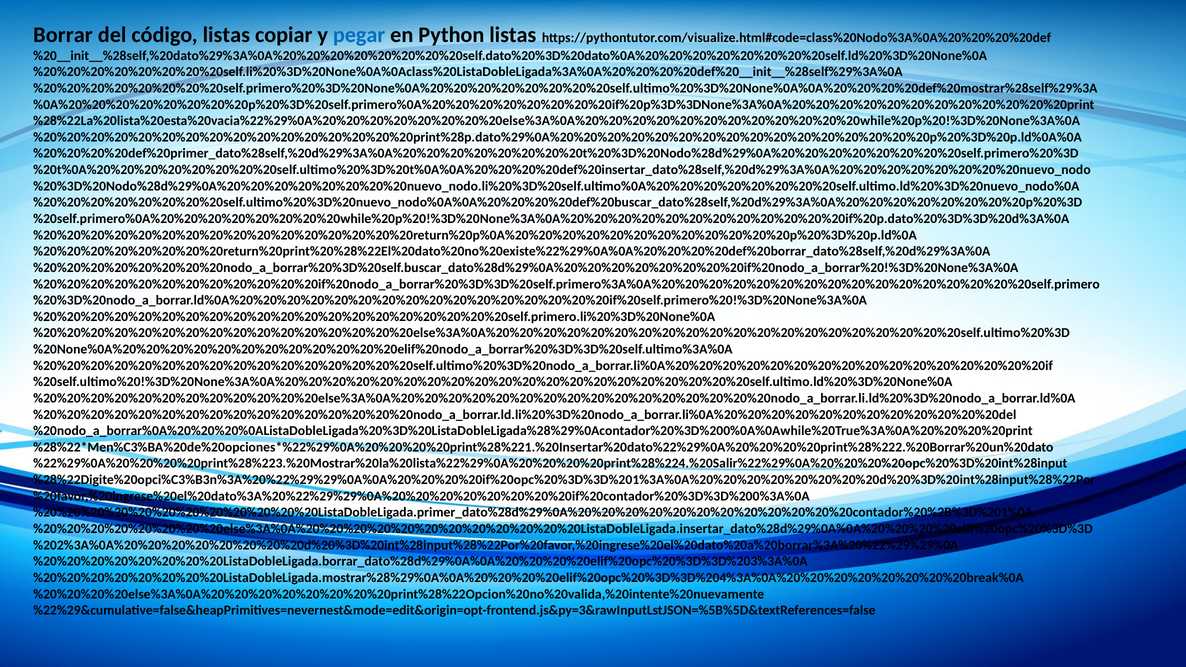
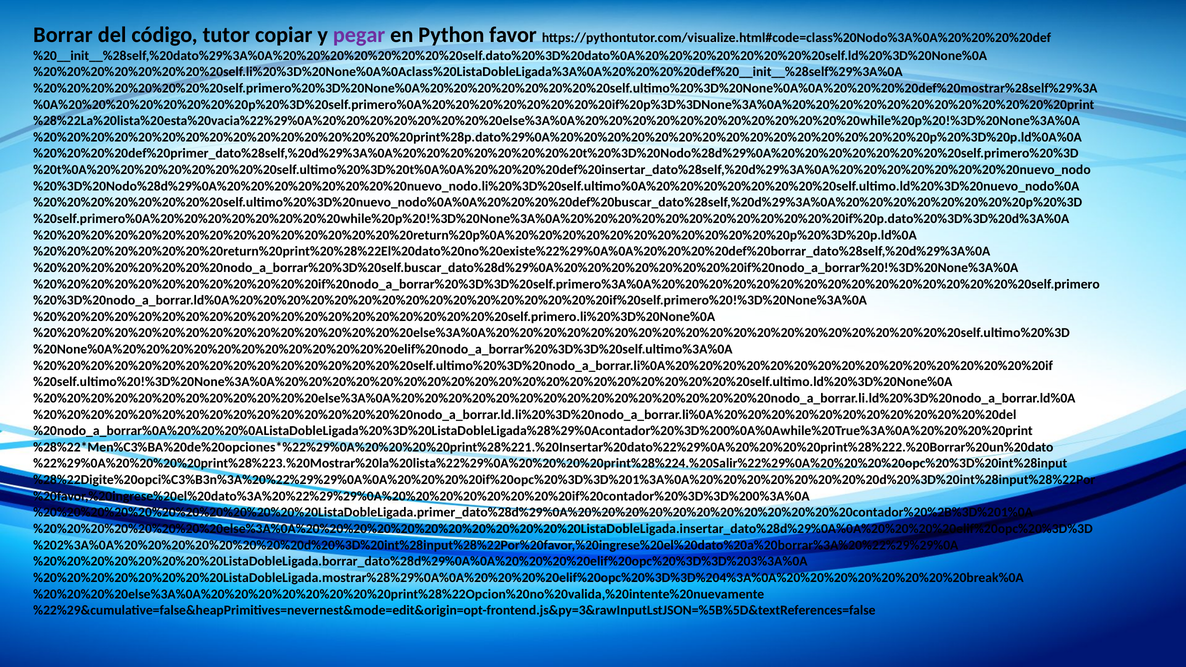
código listas: listas -> tutor
pegar colour: blue -> purple
Python listas: listas -> favor
